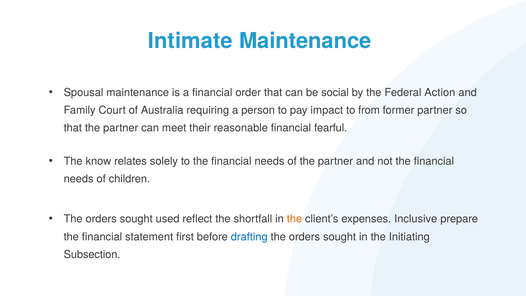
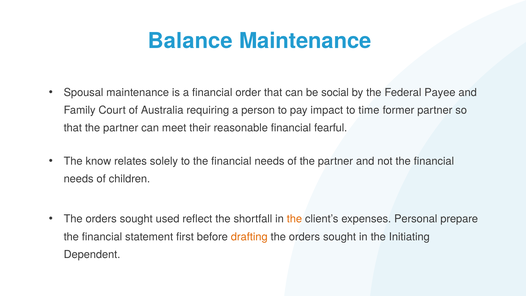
Intimate: Intimate -> Balance
Action: Action -> Payee
from: from -> time
Inclusive: Inclusive -> Personal
drafting colour: blue -> orange
Subsection: Subsection -> Dependent
